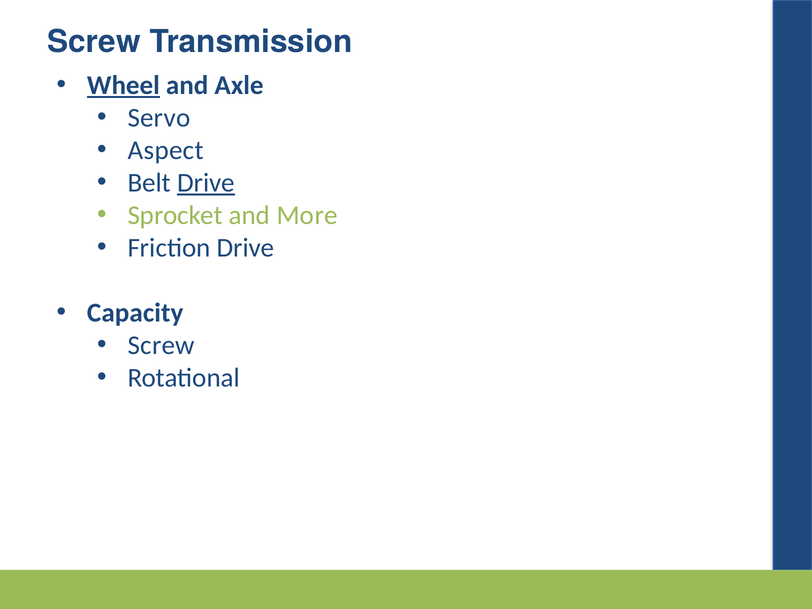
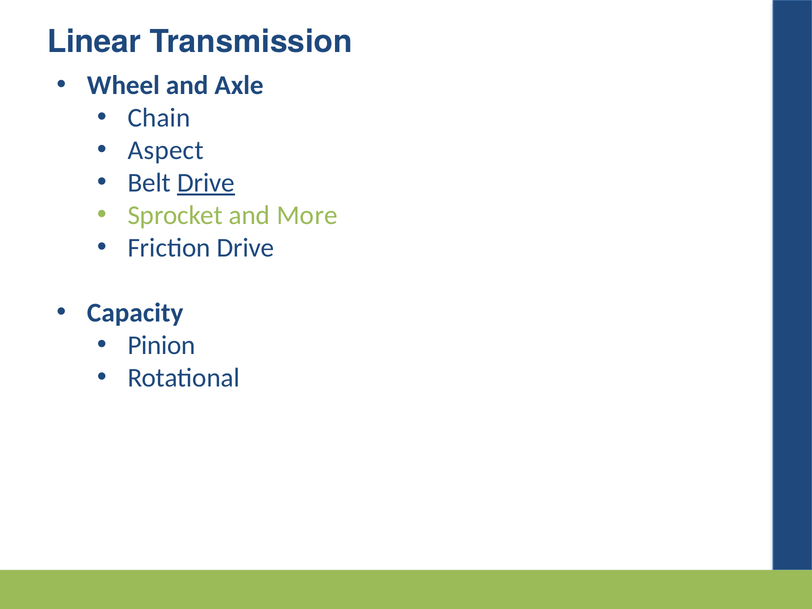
Screw at (94, 42): Screw -> Linear
Wheel underline: present -> none
Servo: Servo -> Chain
Screw at (161, 345): Screw -> Pinion
